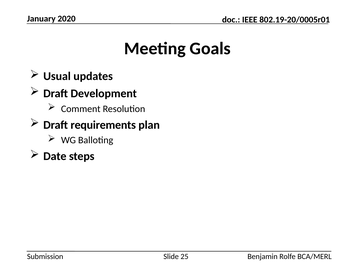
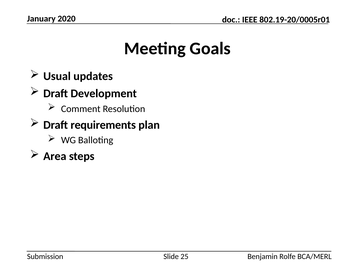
Date: Date -> Area
